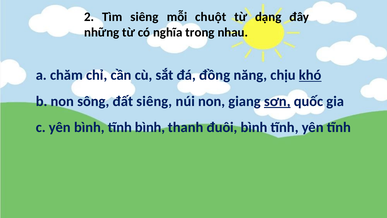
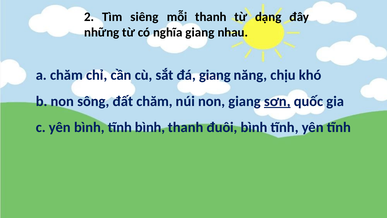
mỗi chuột: chuột -> thanh
nghĩa trong: trong -> giang
đá đồng: đồng -> giang
khó underline: present -> none
đất siêng: siêng -> chăm
